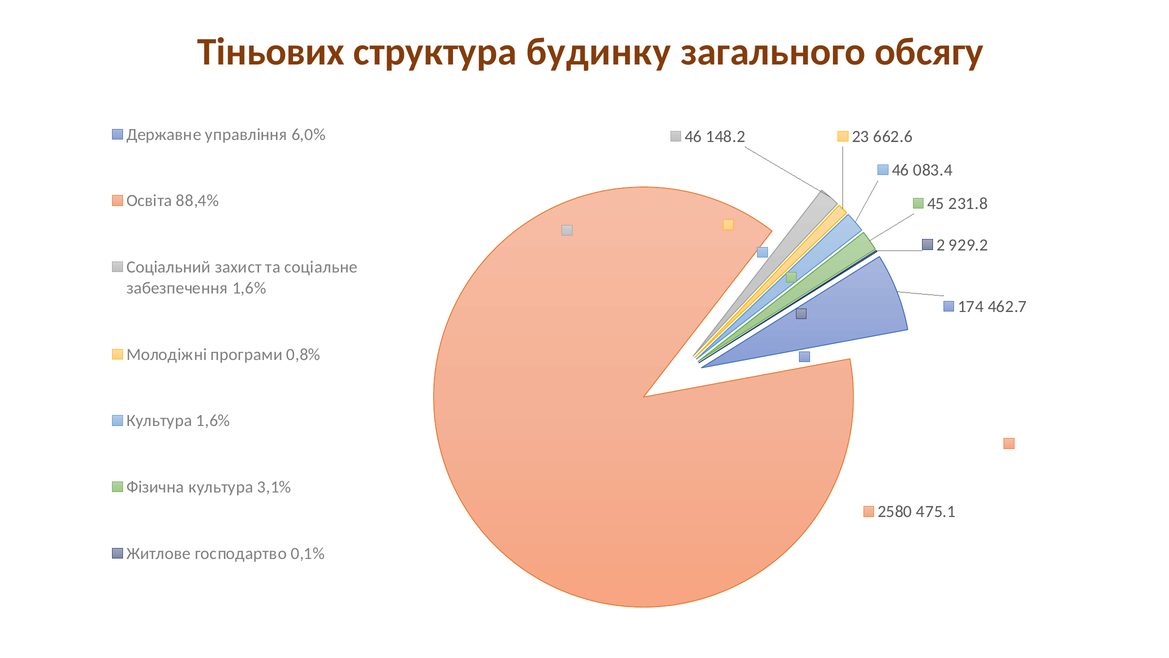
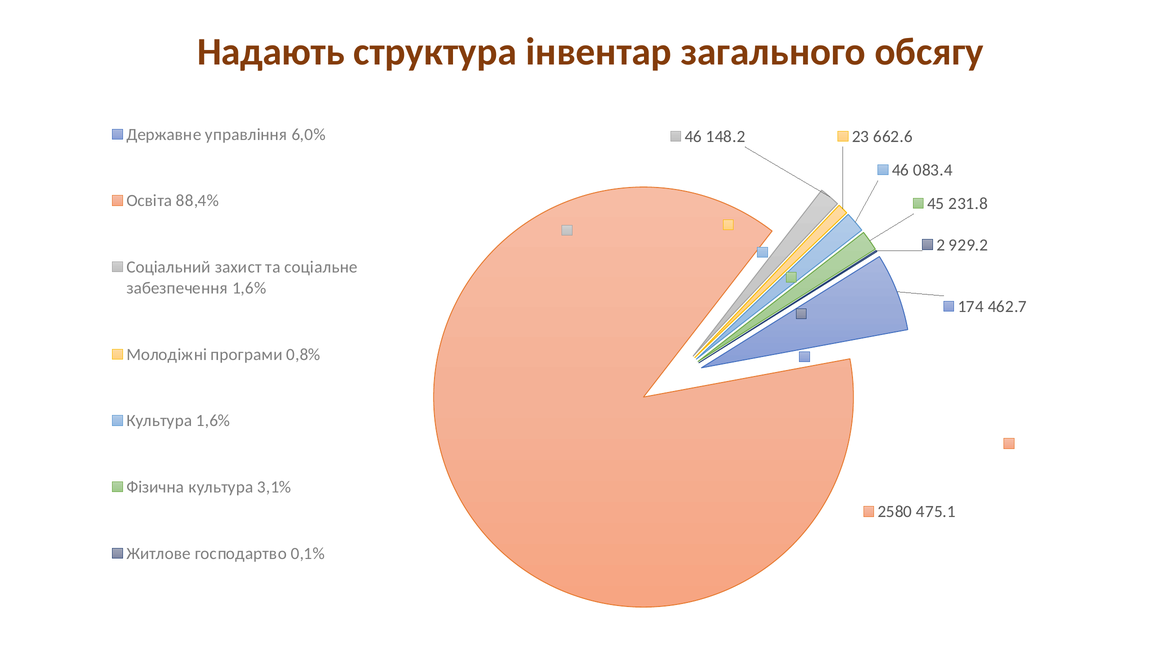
Тіньових: Тіньових -> Надають
будинку: будинку -> інвентар
